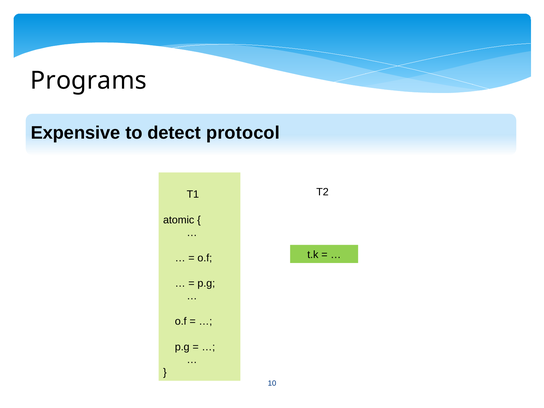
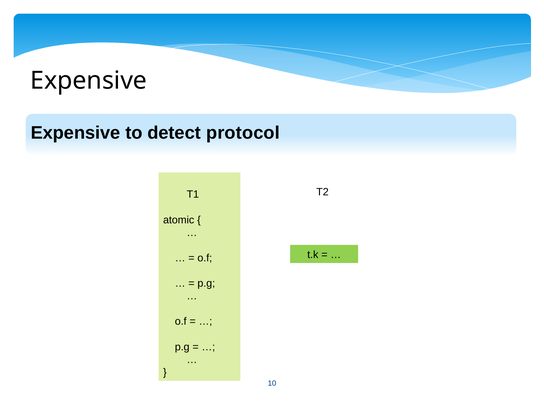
Programs at (89, 81): Programs -> Expensive
